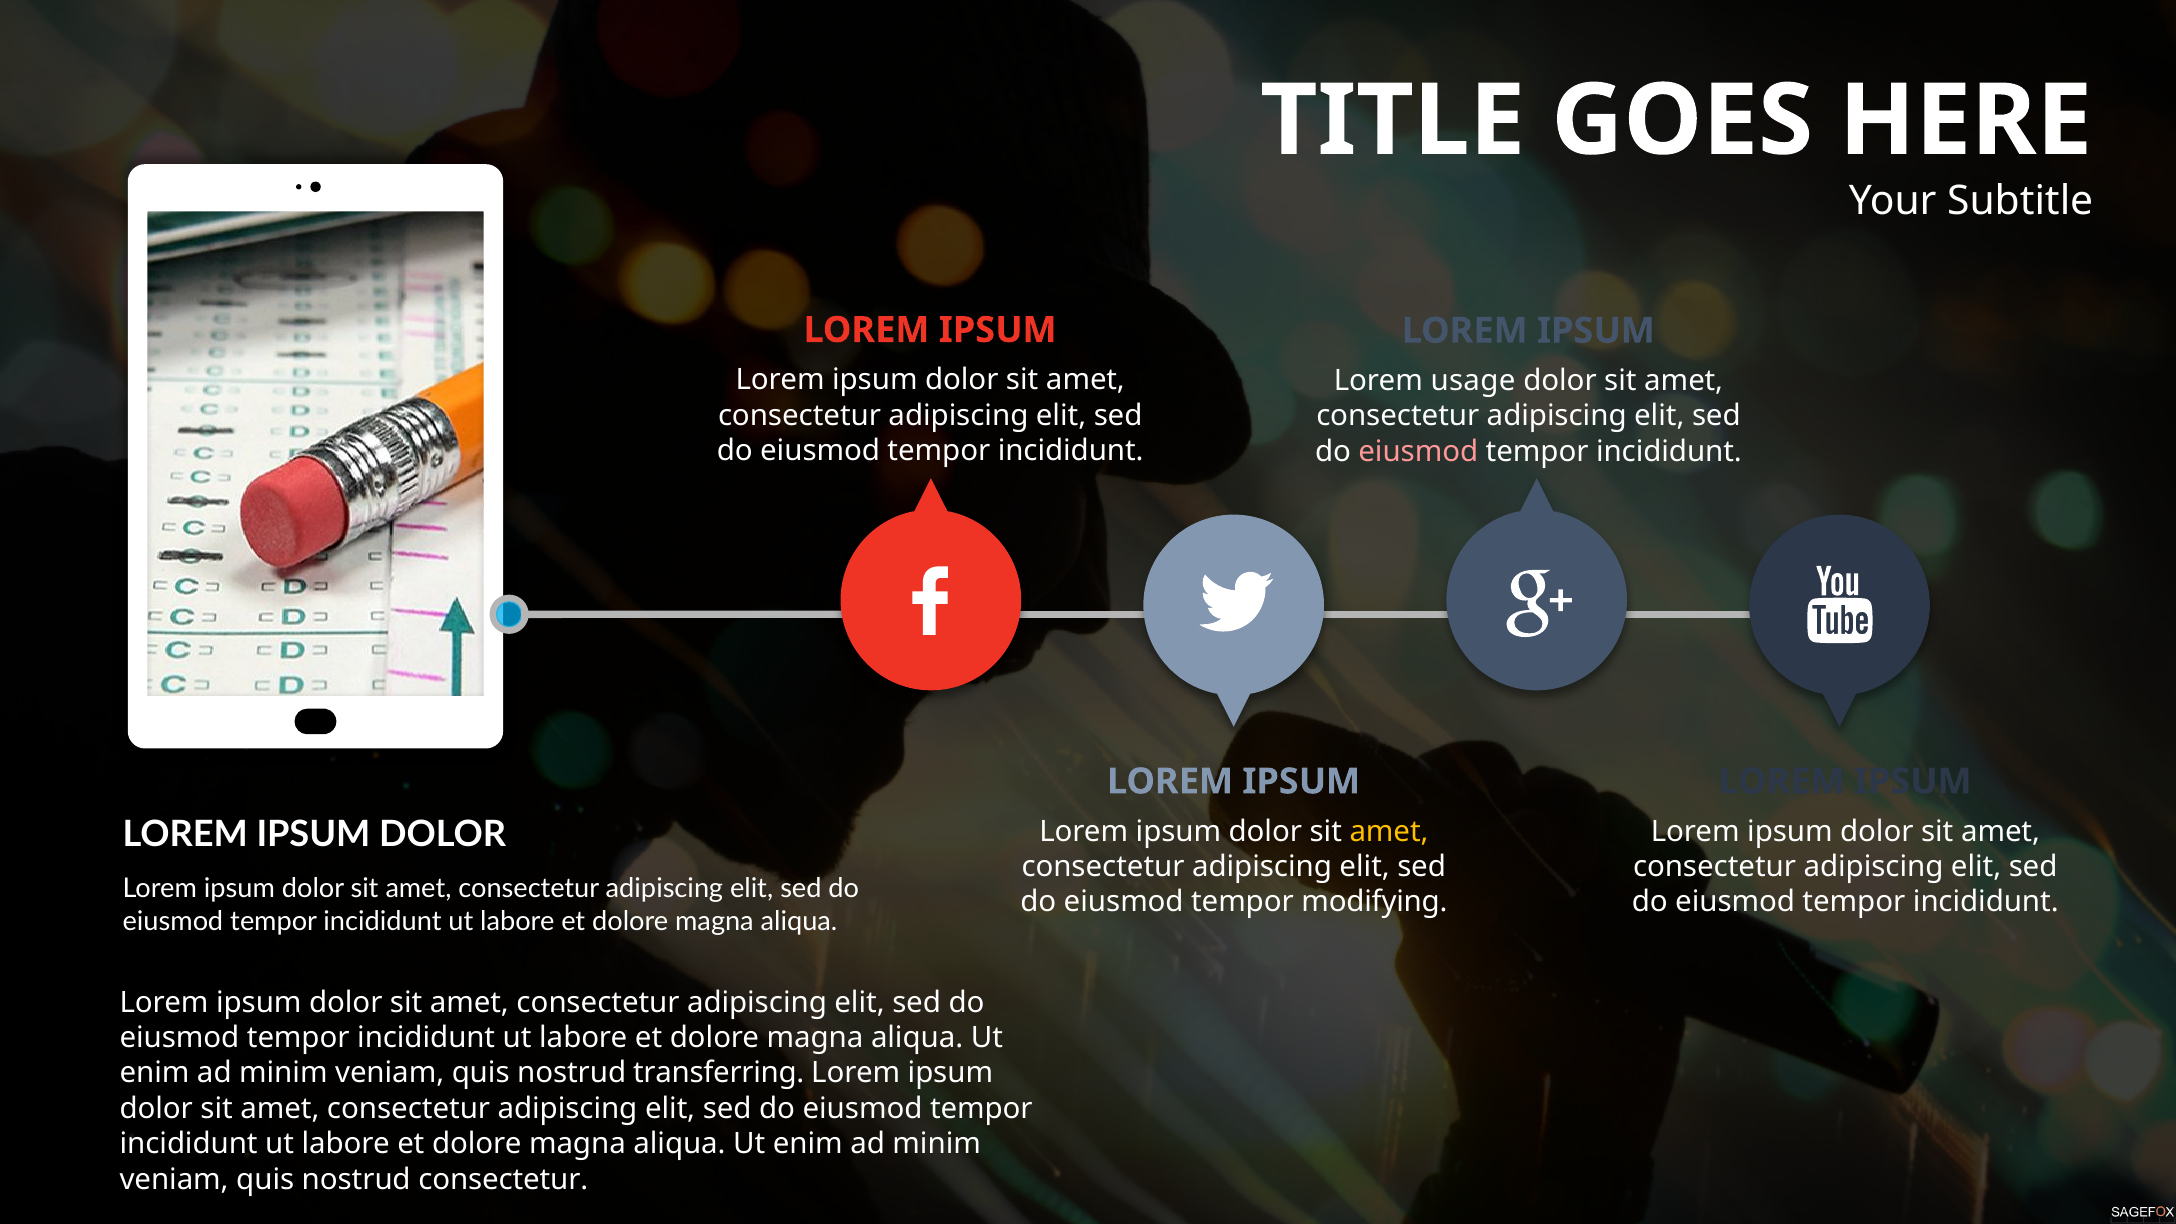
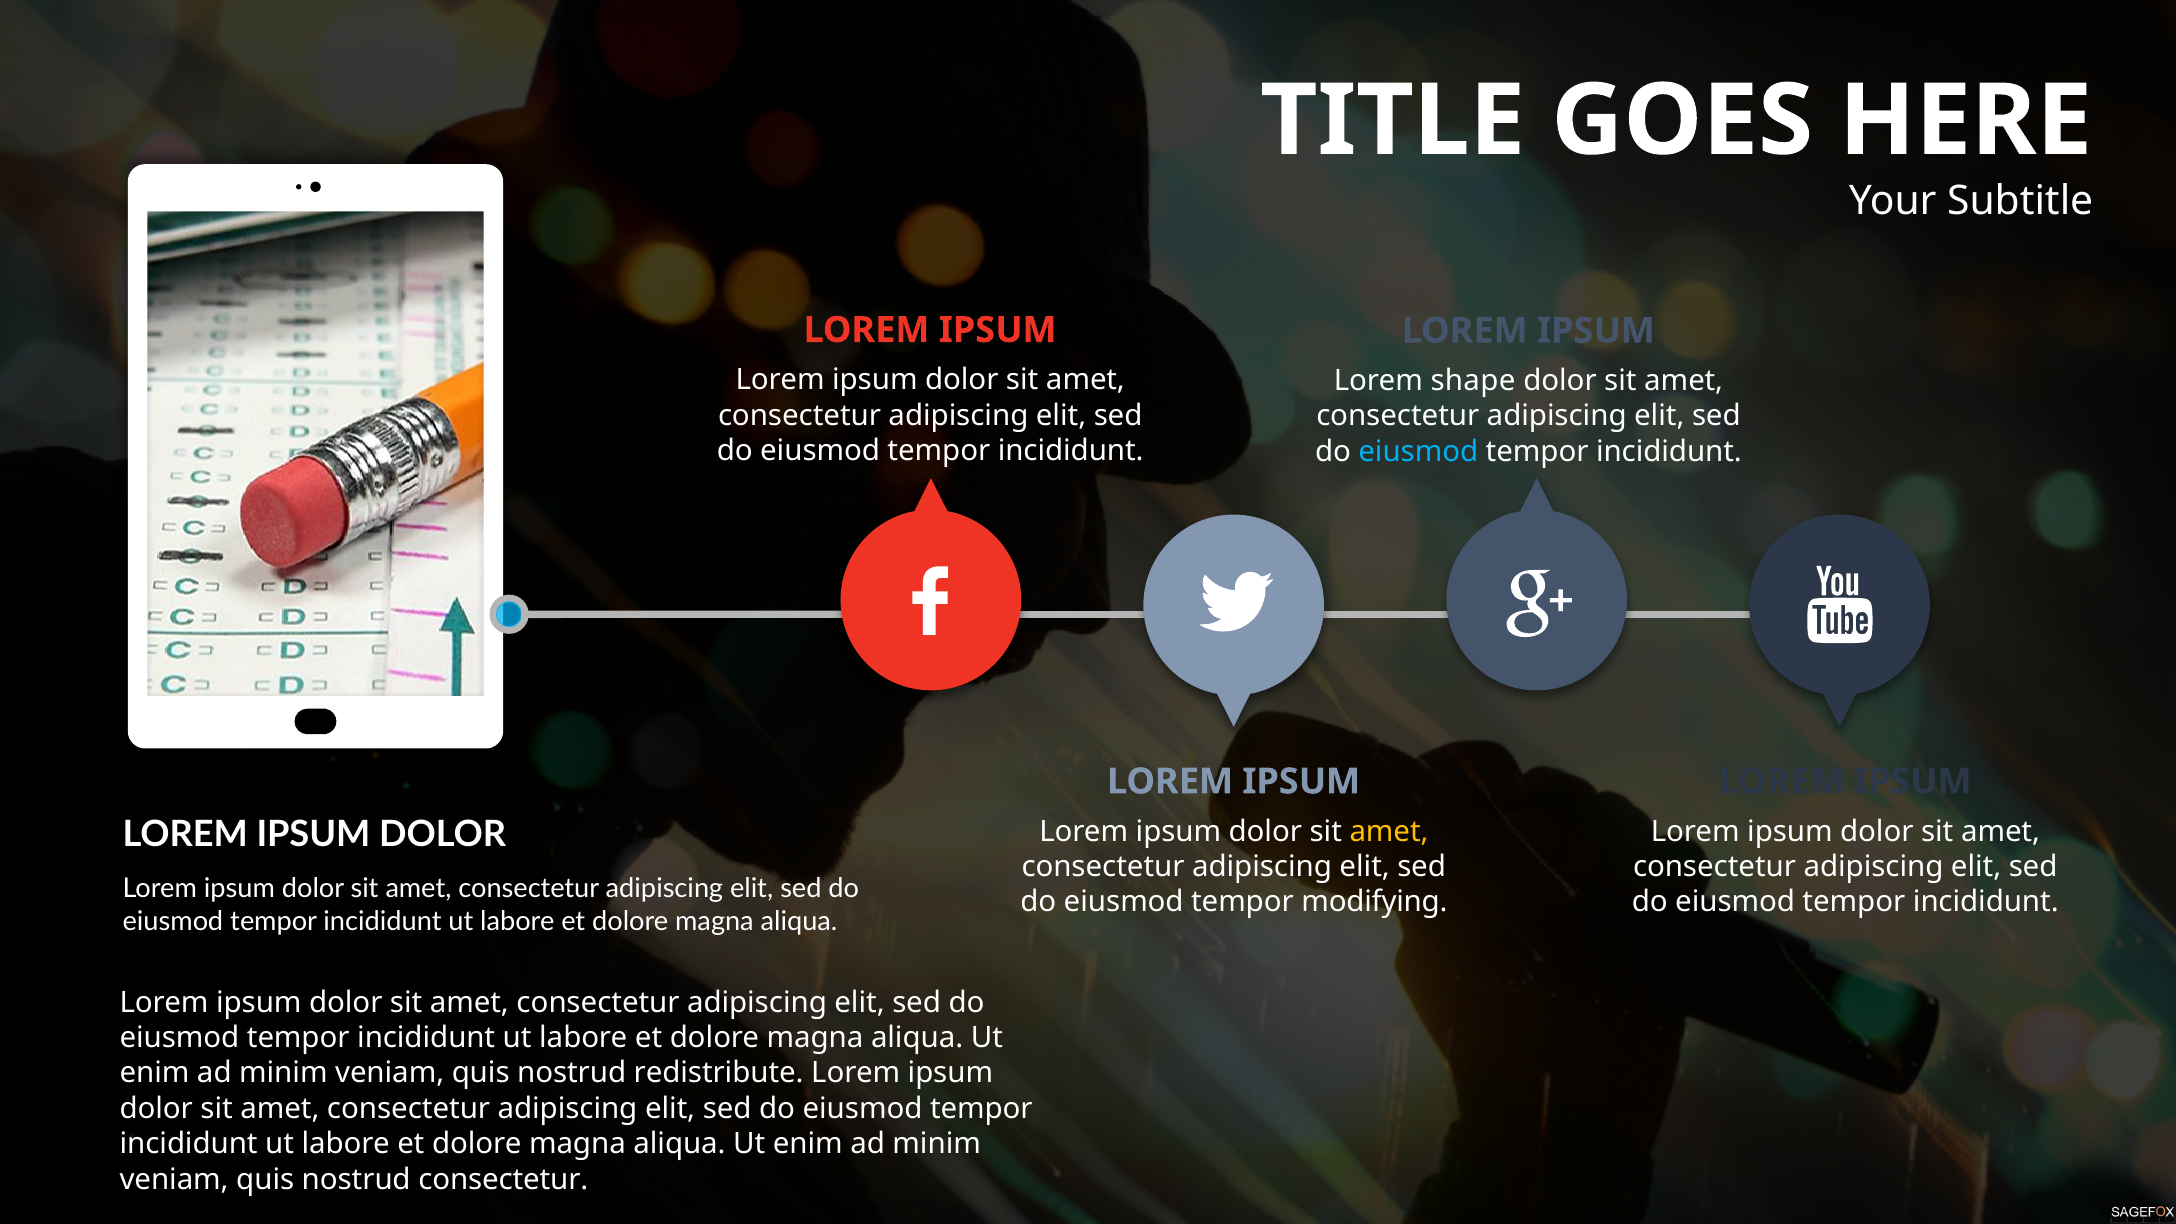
usage: usage -> shape
eiusmod at (1418, 451) colour: pink -> light blue
transferring: transferring -> redistribute
